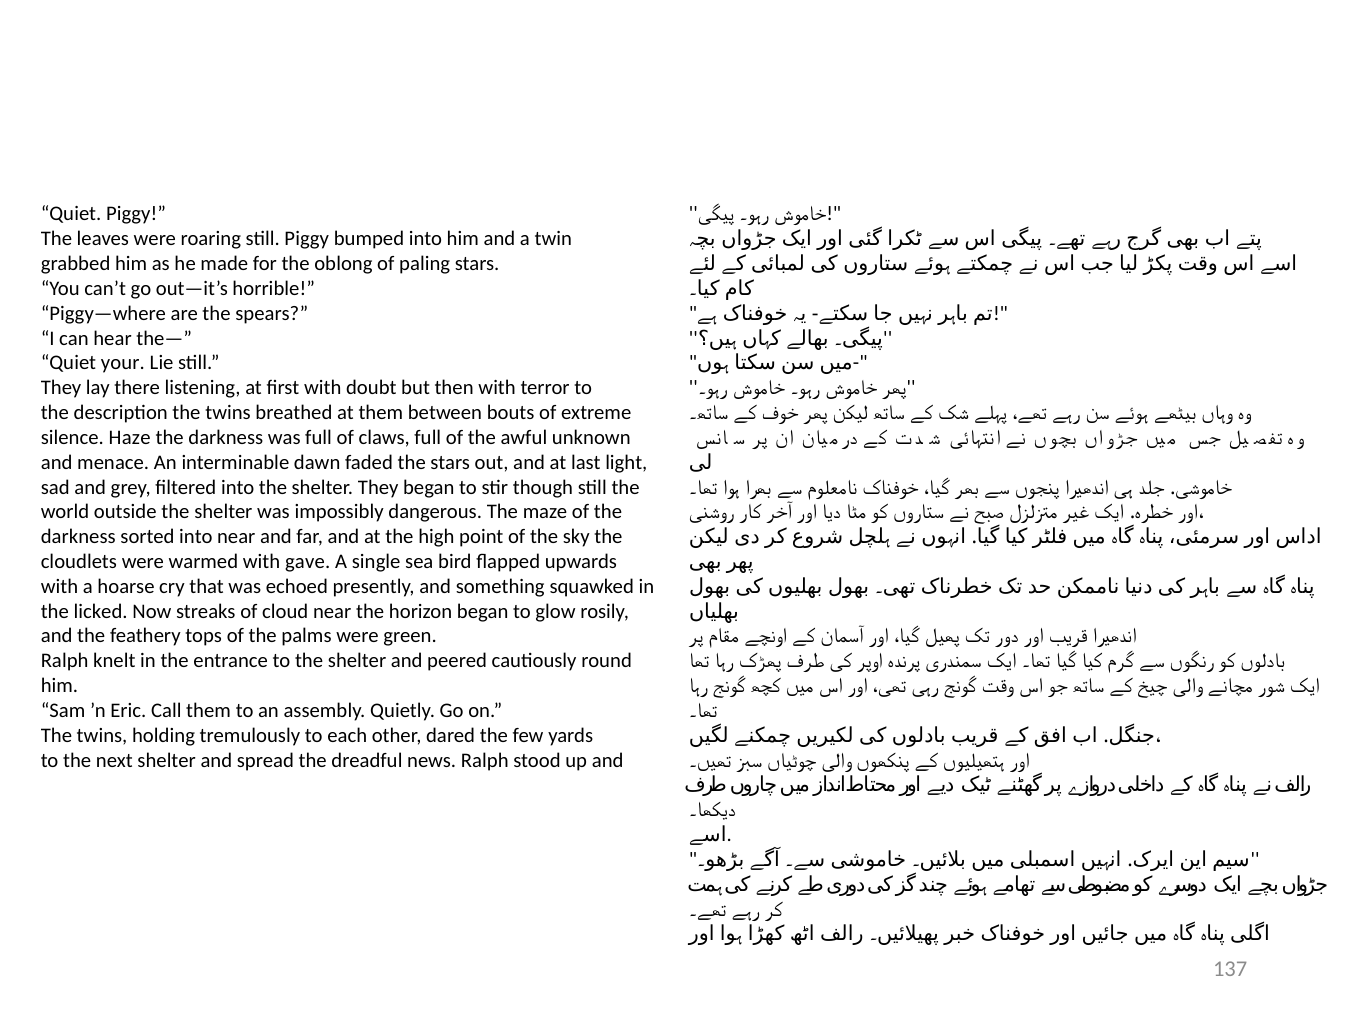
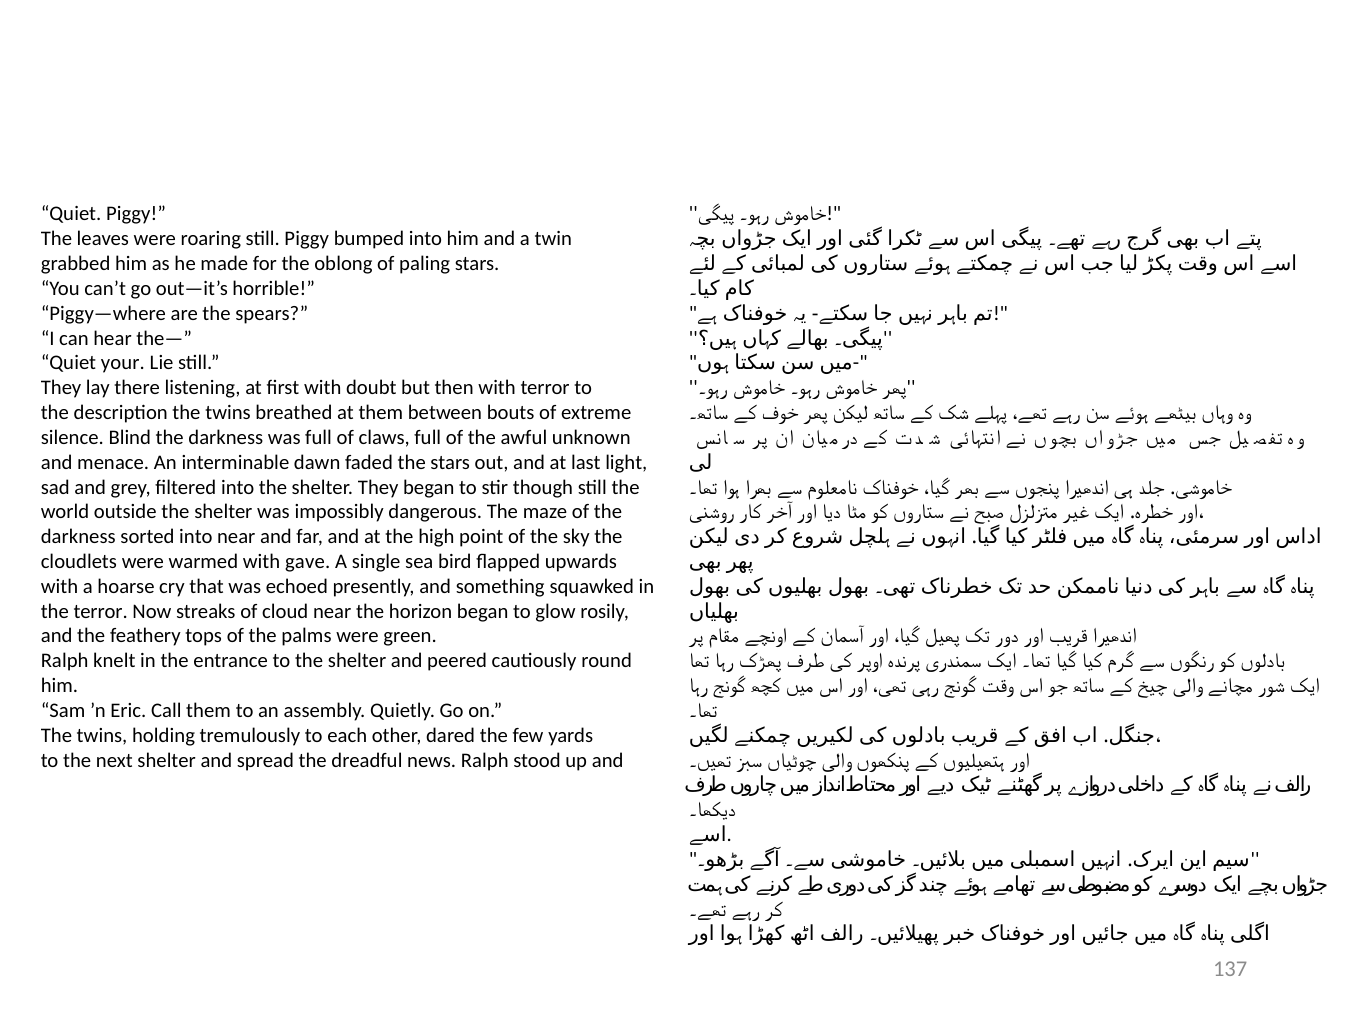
Haze: Haze -> Blind
the licked: licked -> terror
